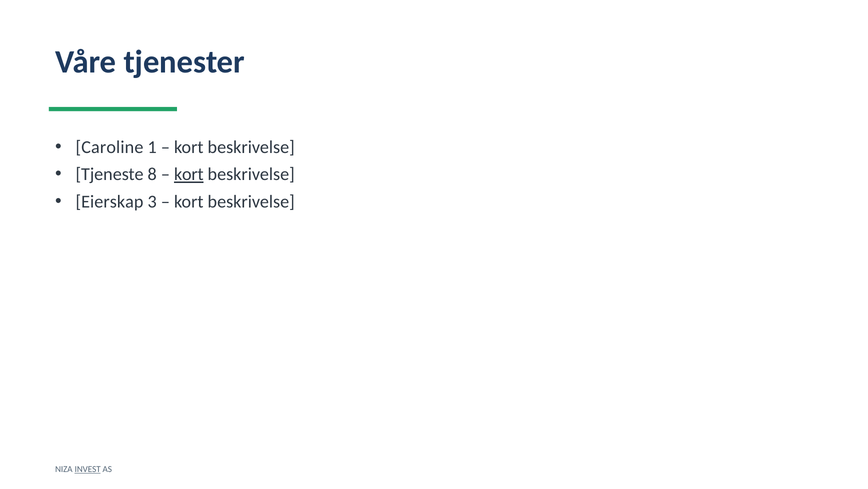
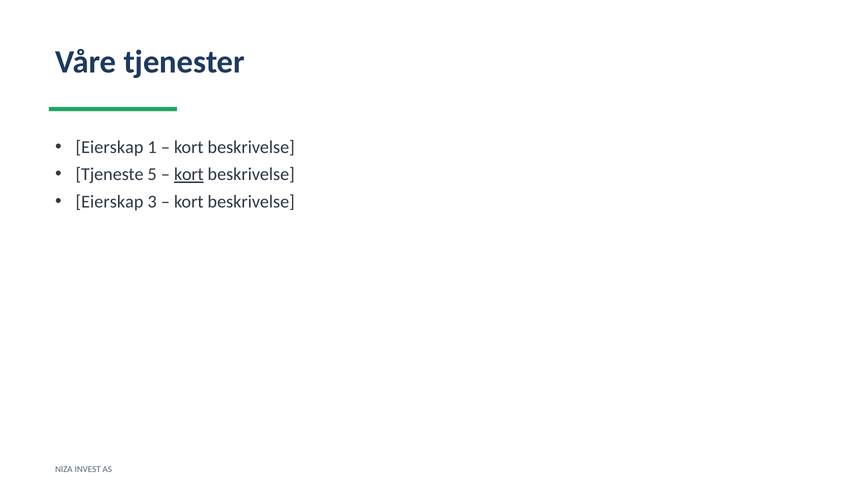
Caroline at (109, 147): Caroline -> Eierskap
8: 8 -> 5
INVEST underline: present -> none
